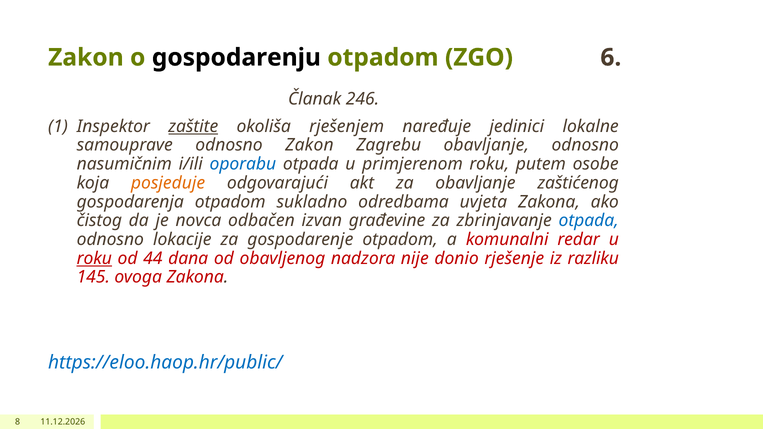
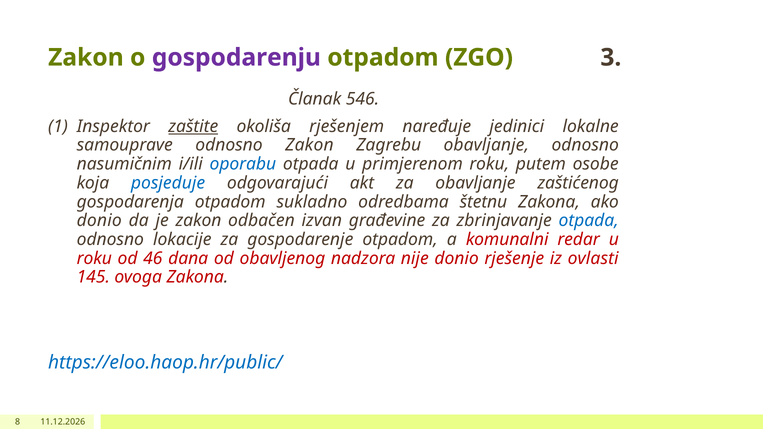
gospodarenju colour: black -> purple
6: 6 -> 3
246: 246 -> 546
posjeduje colour: orange -> blue
uvjeta: uvjeta -> štetnu
čistog at (99, 221): čistog -> donio
je novca: novca -> zakon
roku at (94, 258) underline: present -> none
44: 44 -> 46
razliku: razliku -> ovlasti
